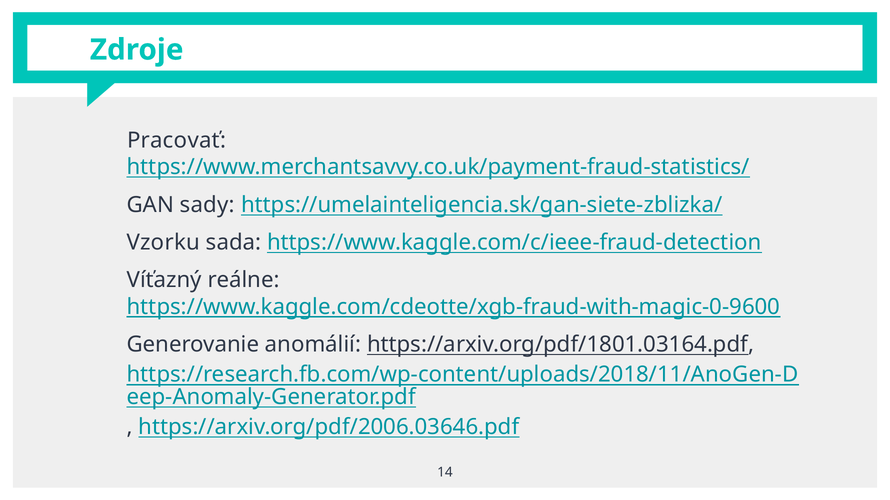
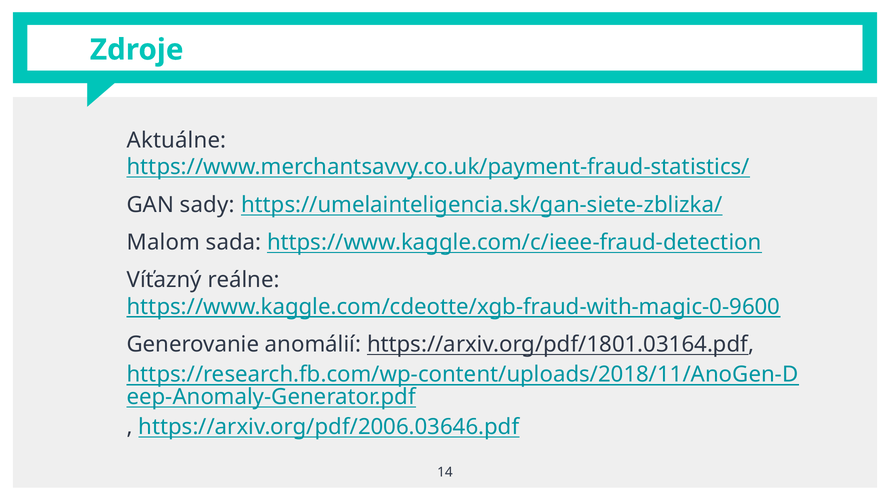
Pracovať: Pracovať -> Aktuálne
Vzorku: Vzorku -> Malom
